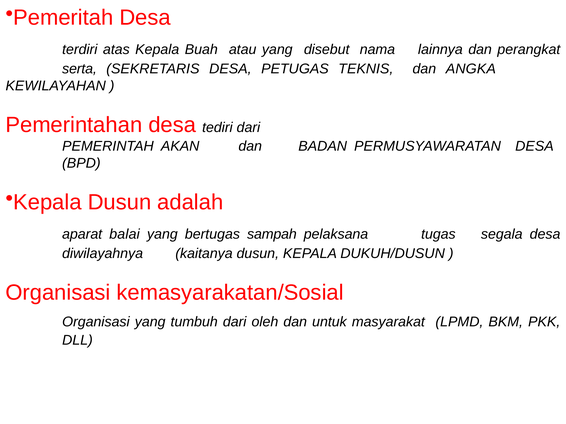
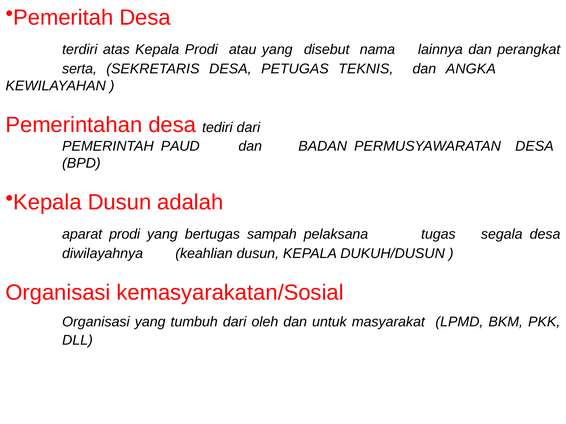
Kepala Buah: Buah -> Prodi
AKAN: AKAN -> PAUD
aparat balai: balai -> prodi
kaitanya: kaitanya -> keahlian
